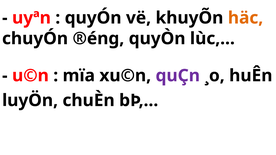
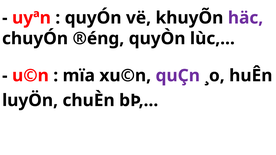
häc colour: orange -> purple
